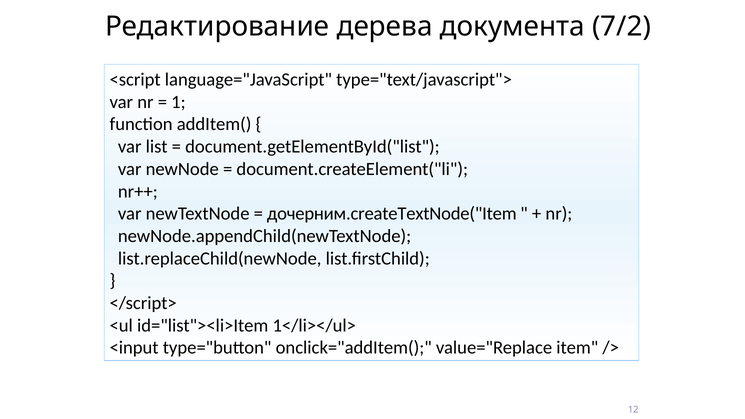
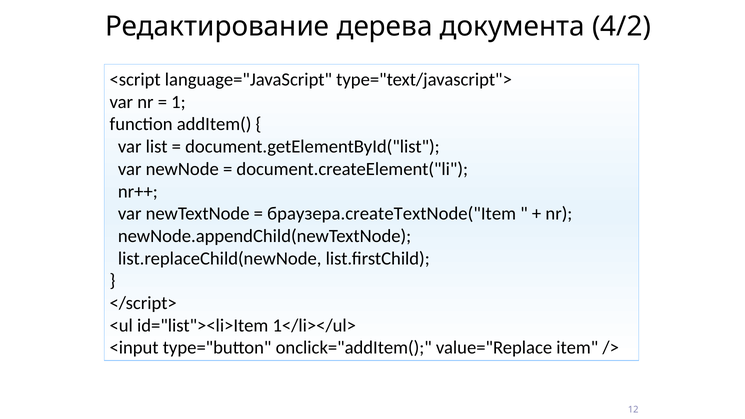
7/2: 7/2 -> 4/2
дочерним.createTextNode("Item: дочерним.createTextNode("Item -> браузера.createTextNode("Item
